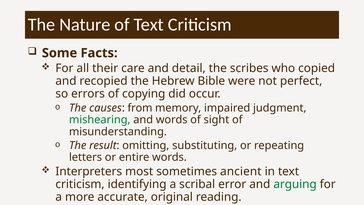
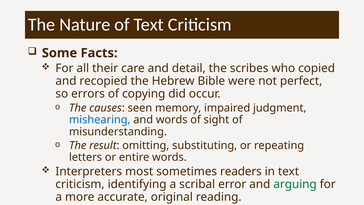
from: from -> seen
mishearing colour: green -> blue
ancient: ancient -> readers
